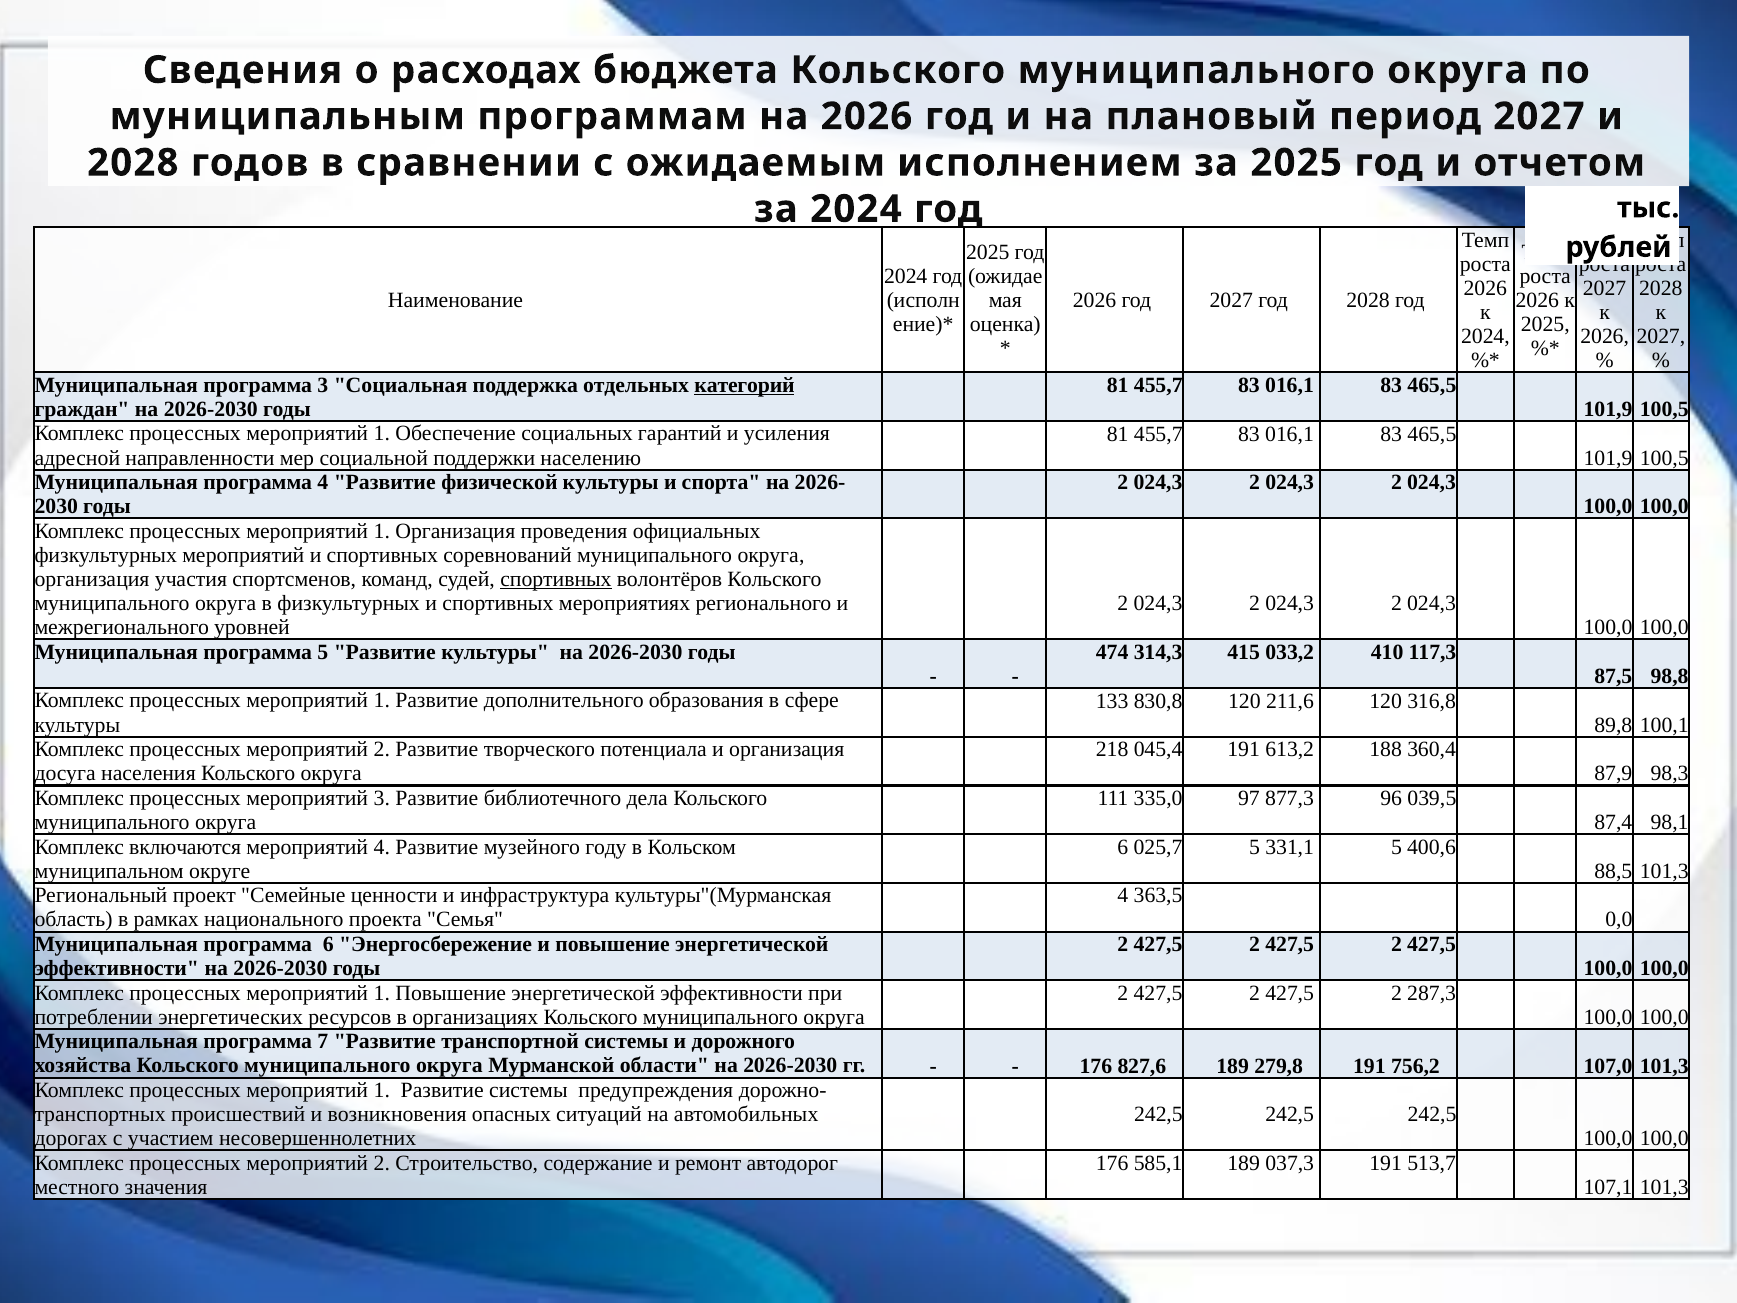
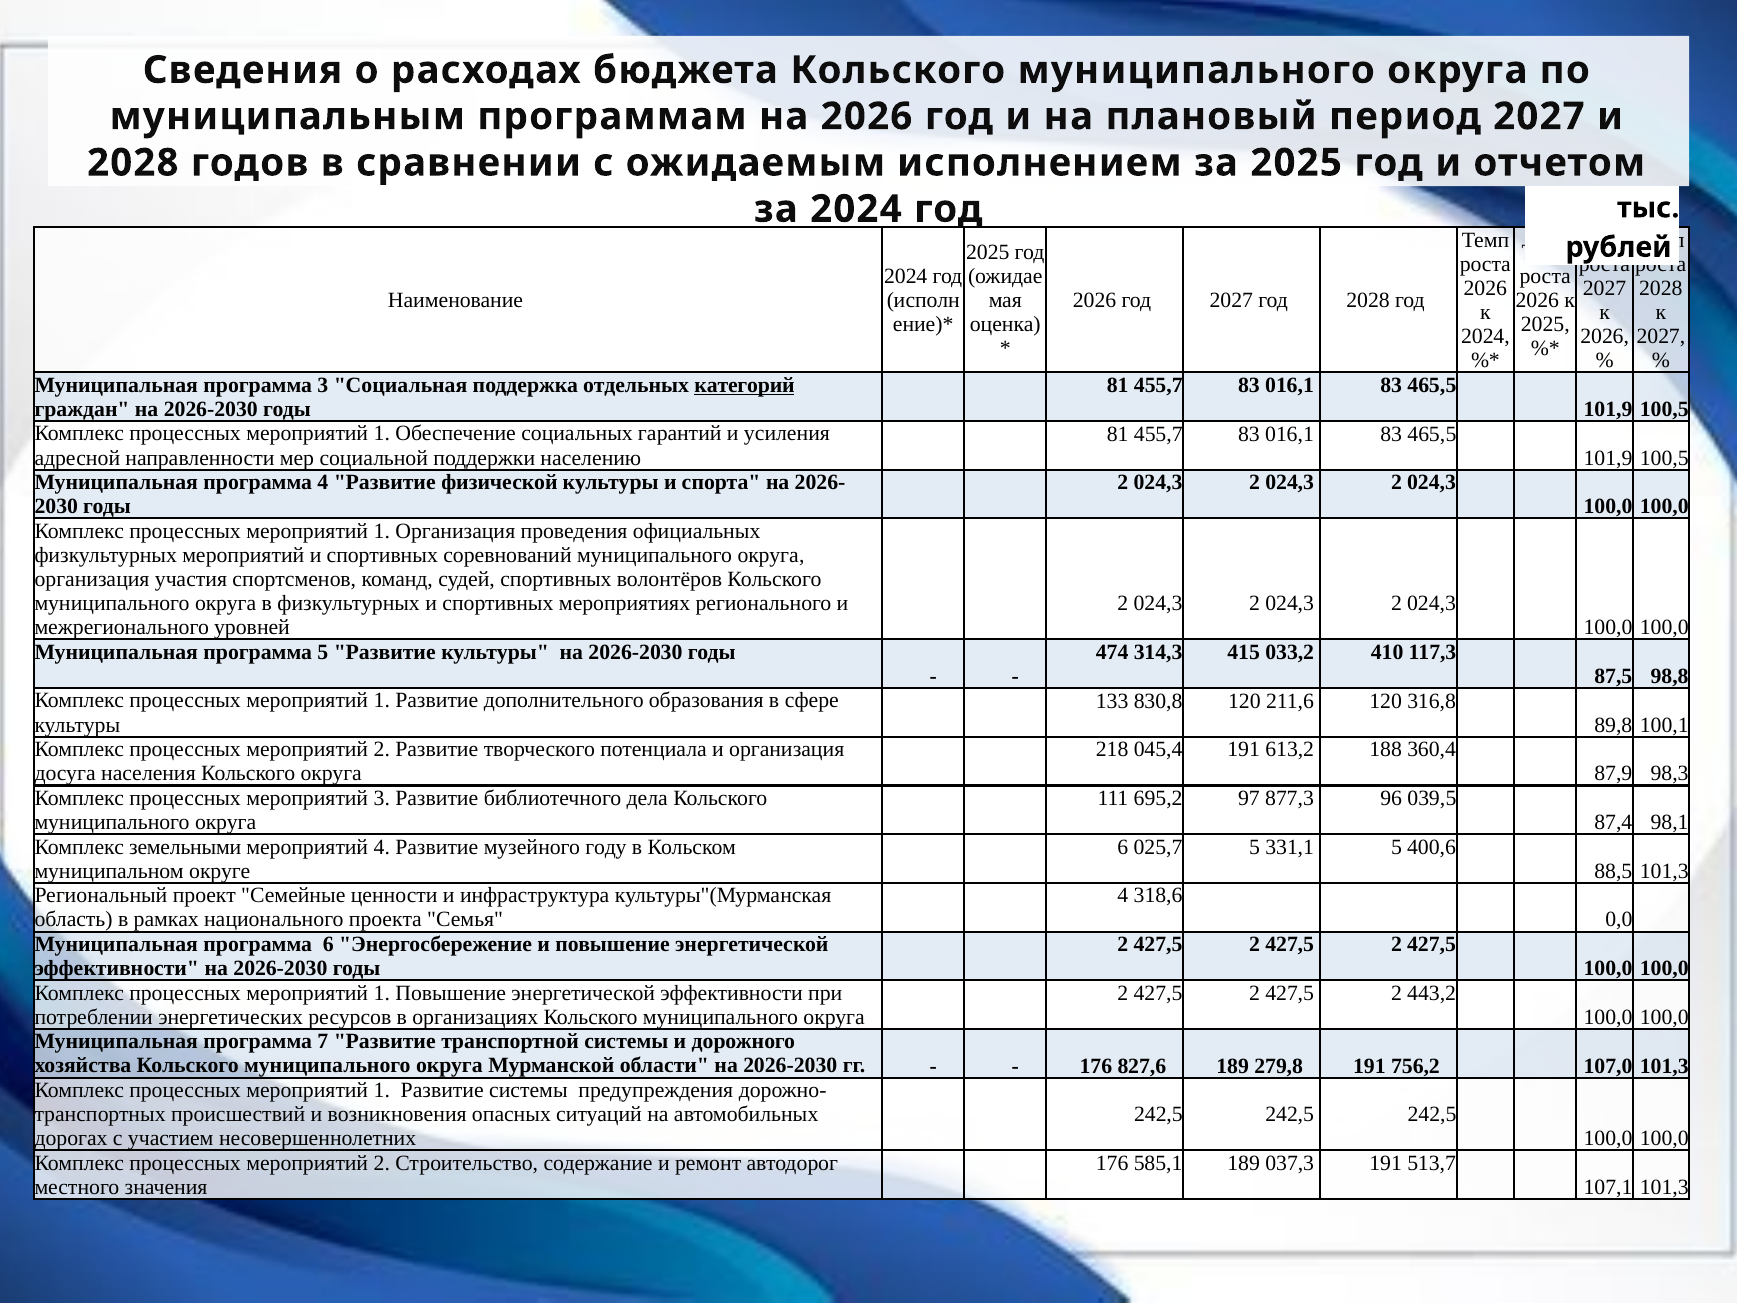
спортивных at (556, 579) underline: present -> none
335,0: 335,0 -> 695,2
включаются: включаются -> земельными
363,5: 363,5 -> 318,6
287,3: 287,3 -> 443,2
